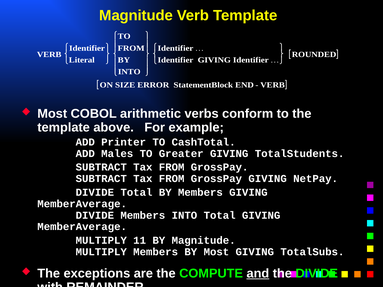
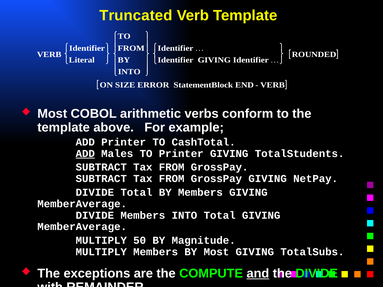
Magnitude at (136, 15): Magnitude -> Truncated
ADD at (85, 154) underline: none -> present
TO Greater: Greater -> Printer
11: 11 -> 50
